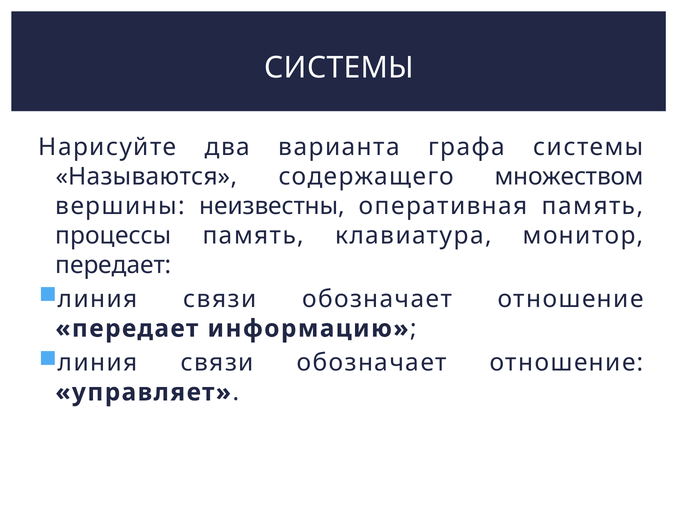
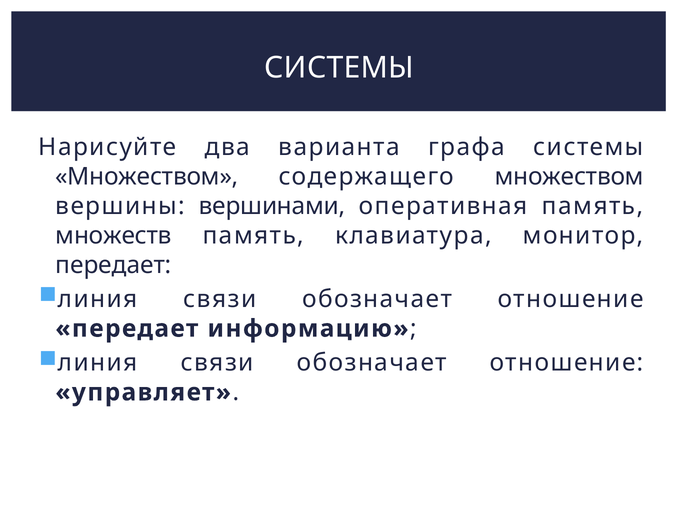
Называются at (146, 177): Называются -> Множеством
неизвестны: неизвестны -> вершинами
процессы: процессы -> множеств
